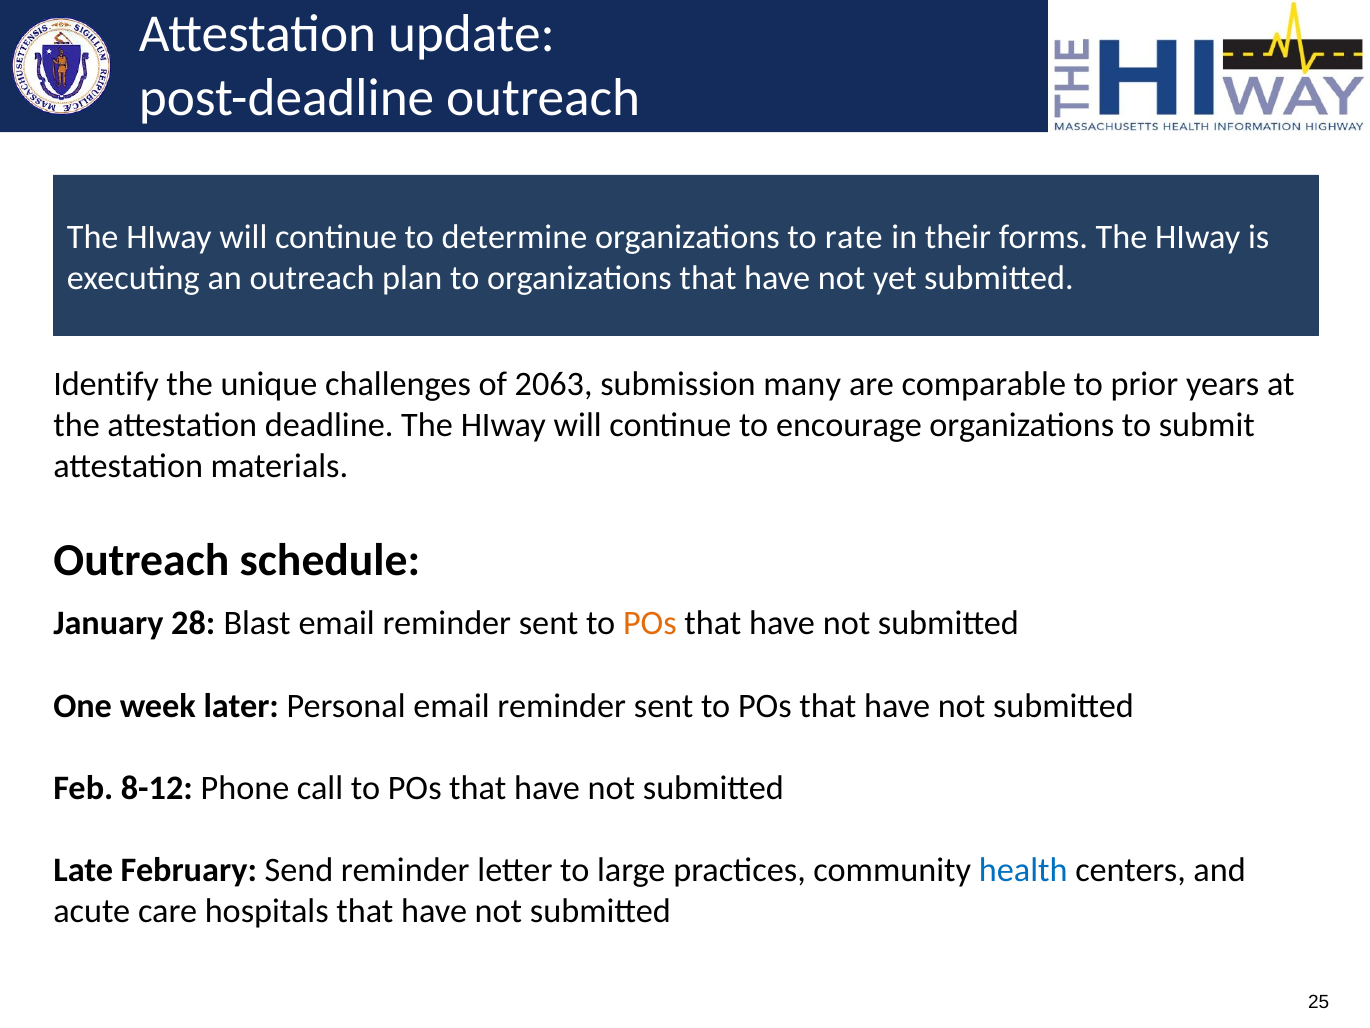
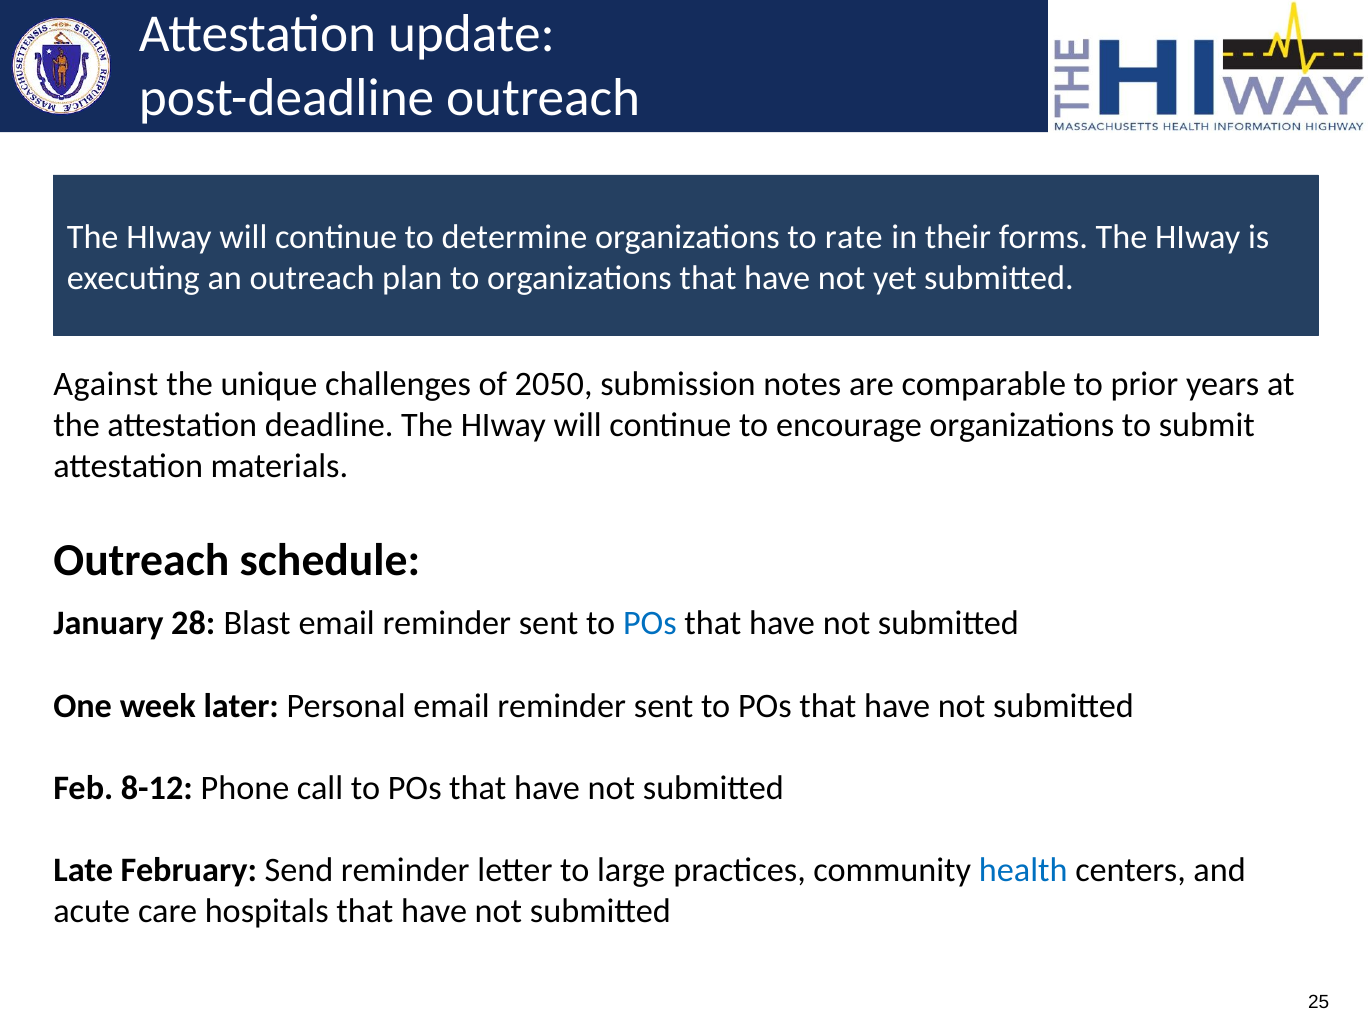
Identify: Identify -> Against
2063: 2063 -> 2050
many: many -> notes
POs at (650, 623) colour: orange -> blue
